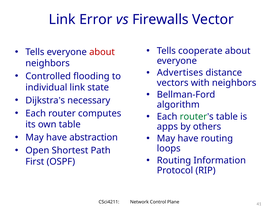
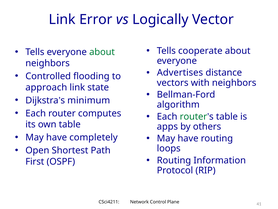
Firewalls: Firewalls -> Logically
about at (102, 52) colour: red -> green
individual: individual -> approach
necessary: necessary -> minimum
abstraction: abstraction -> completely
